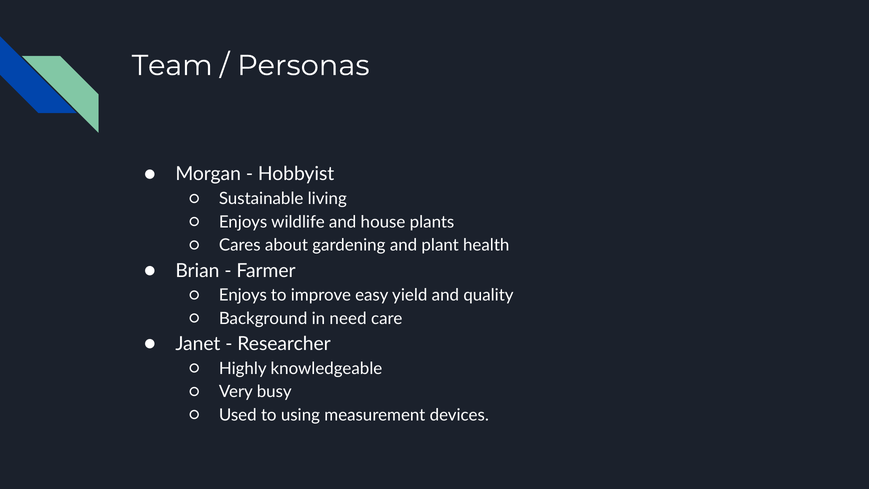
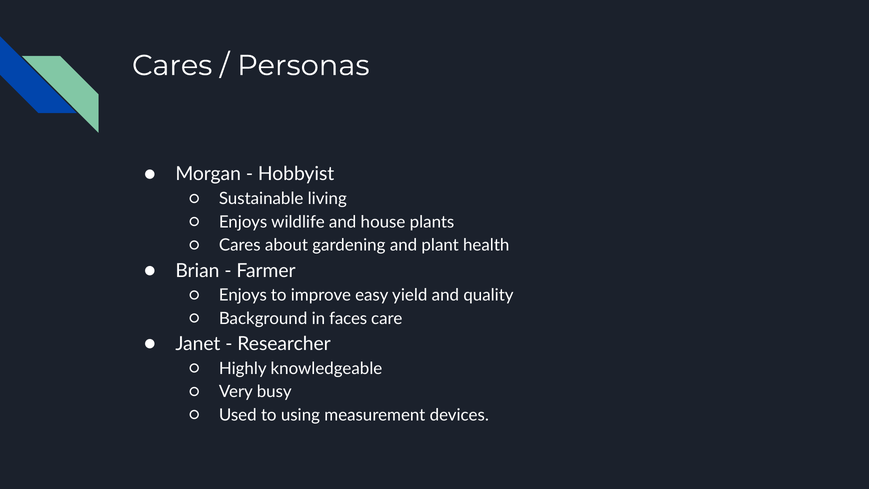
Team at (172, 66): Team -> Cares
need: need -> faces
